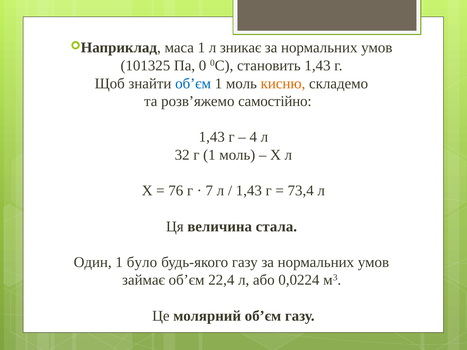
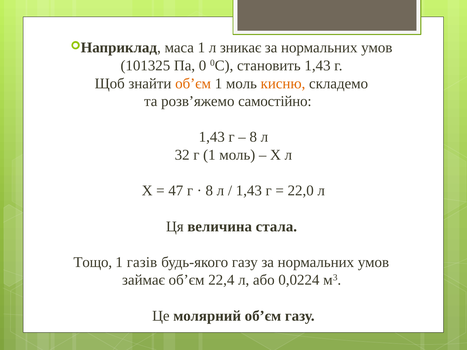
об’єм at (193, 83) colour: blue -> orange
4 at (253, 137): 4 -> 8
76: 76 -> 47
7 at (209, 191): 7 -> 8
73,4: 73,4 -> 22,0
Один: Один -> Тощо
було: було -> газів
